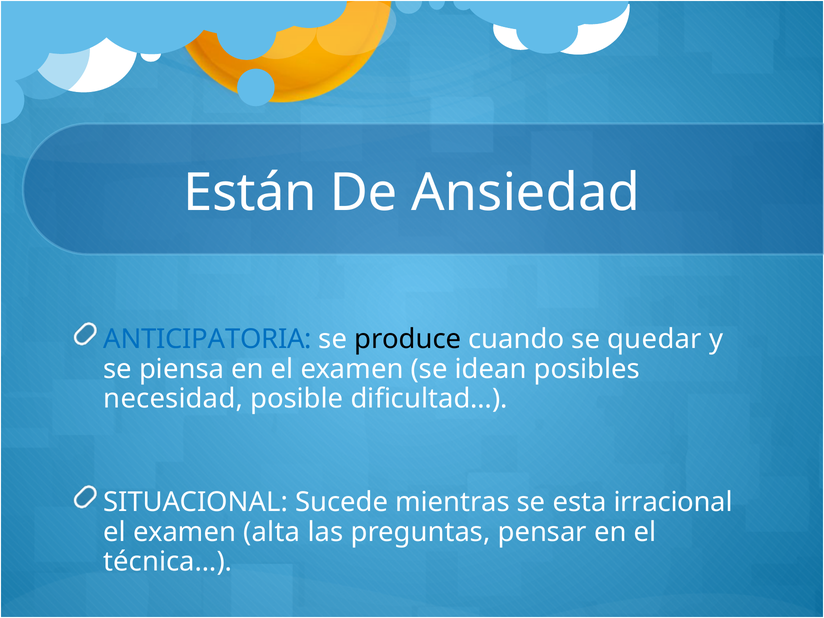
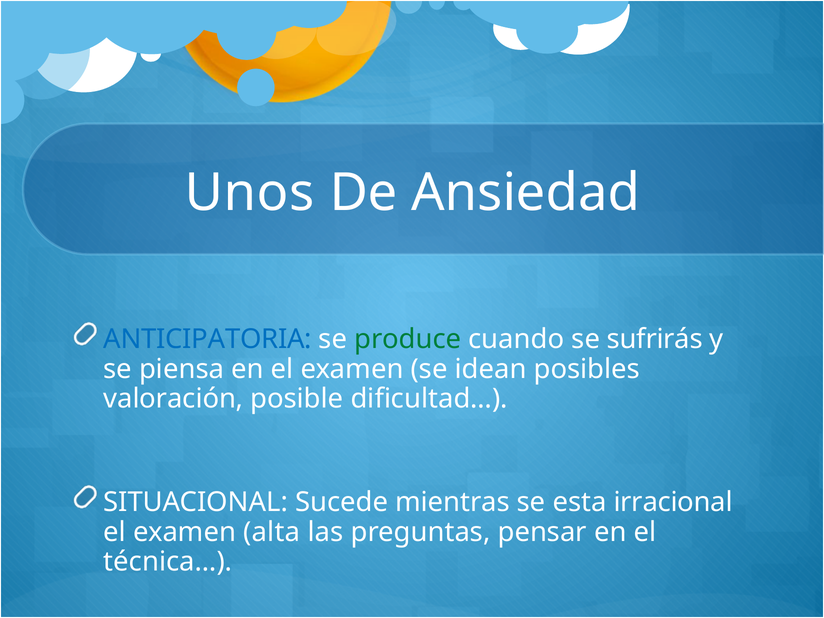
Están: Están -> Unos
produce colour: black -> green
quedar: quedar -> sufrirás
necesidad: necesidad -> valoración
